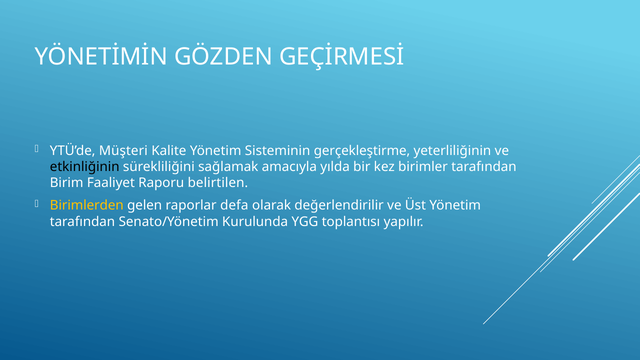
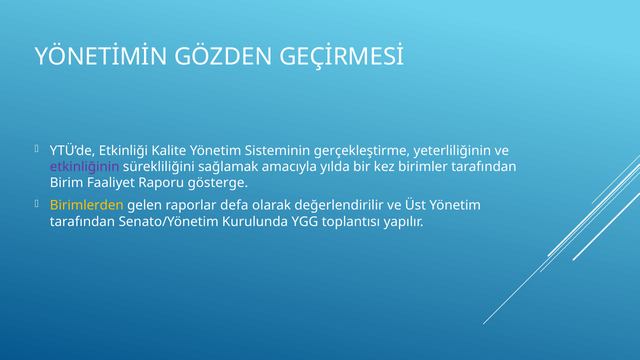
Müşteri: Müşteri -> Etkinliği
etkinliğinin colour: black -> purple
belirtilen: belirtilen -> gösterge
